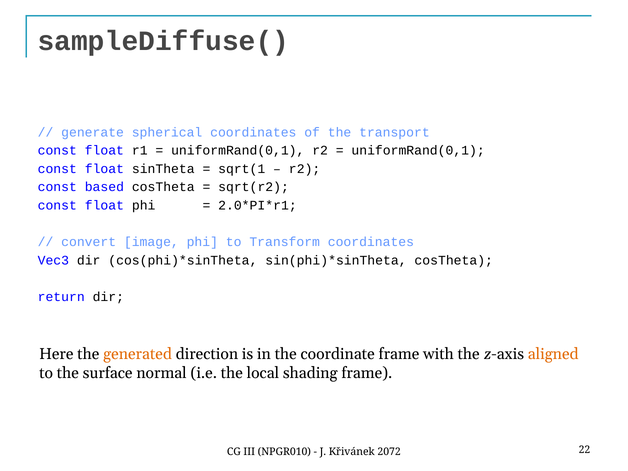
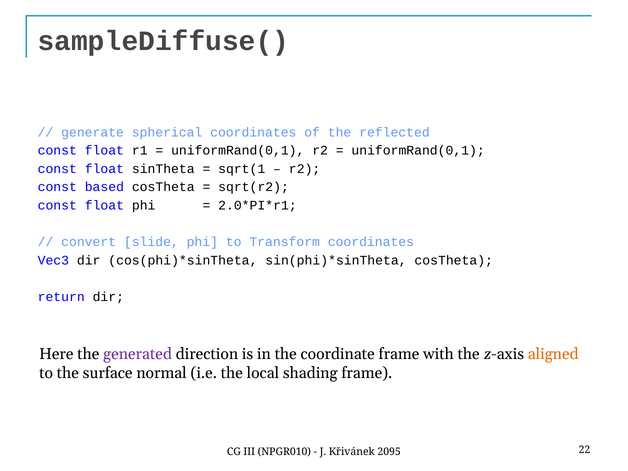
transport: transport -> reflected
image: image -> slide
generated colour: orange -> purple
2072: 2072 -> 2095
